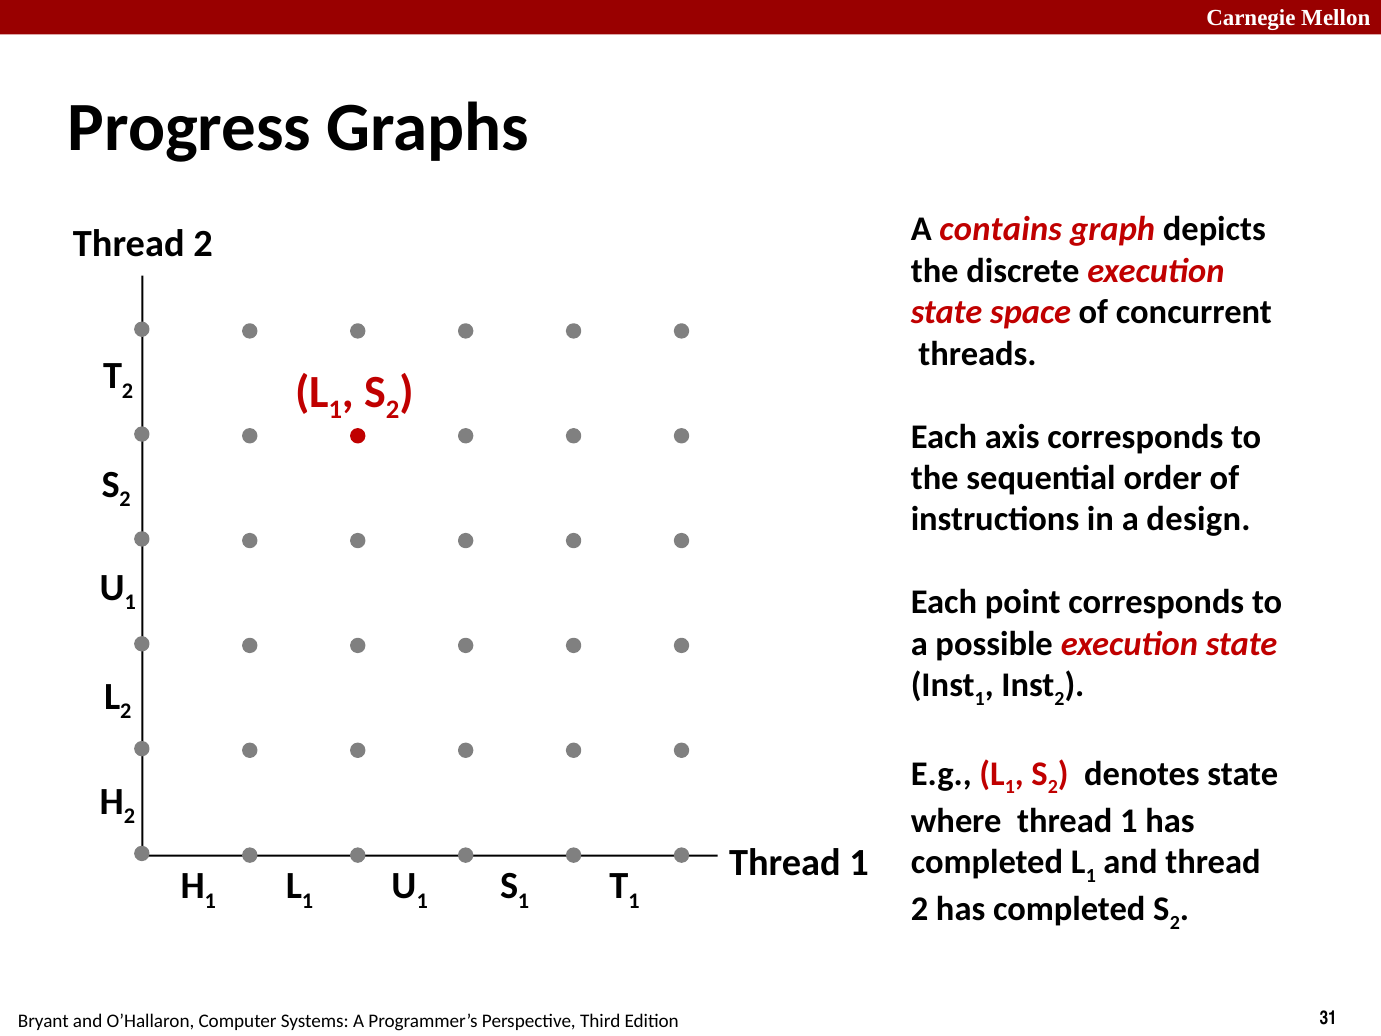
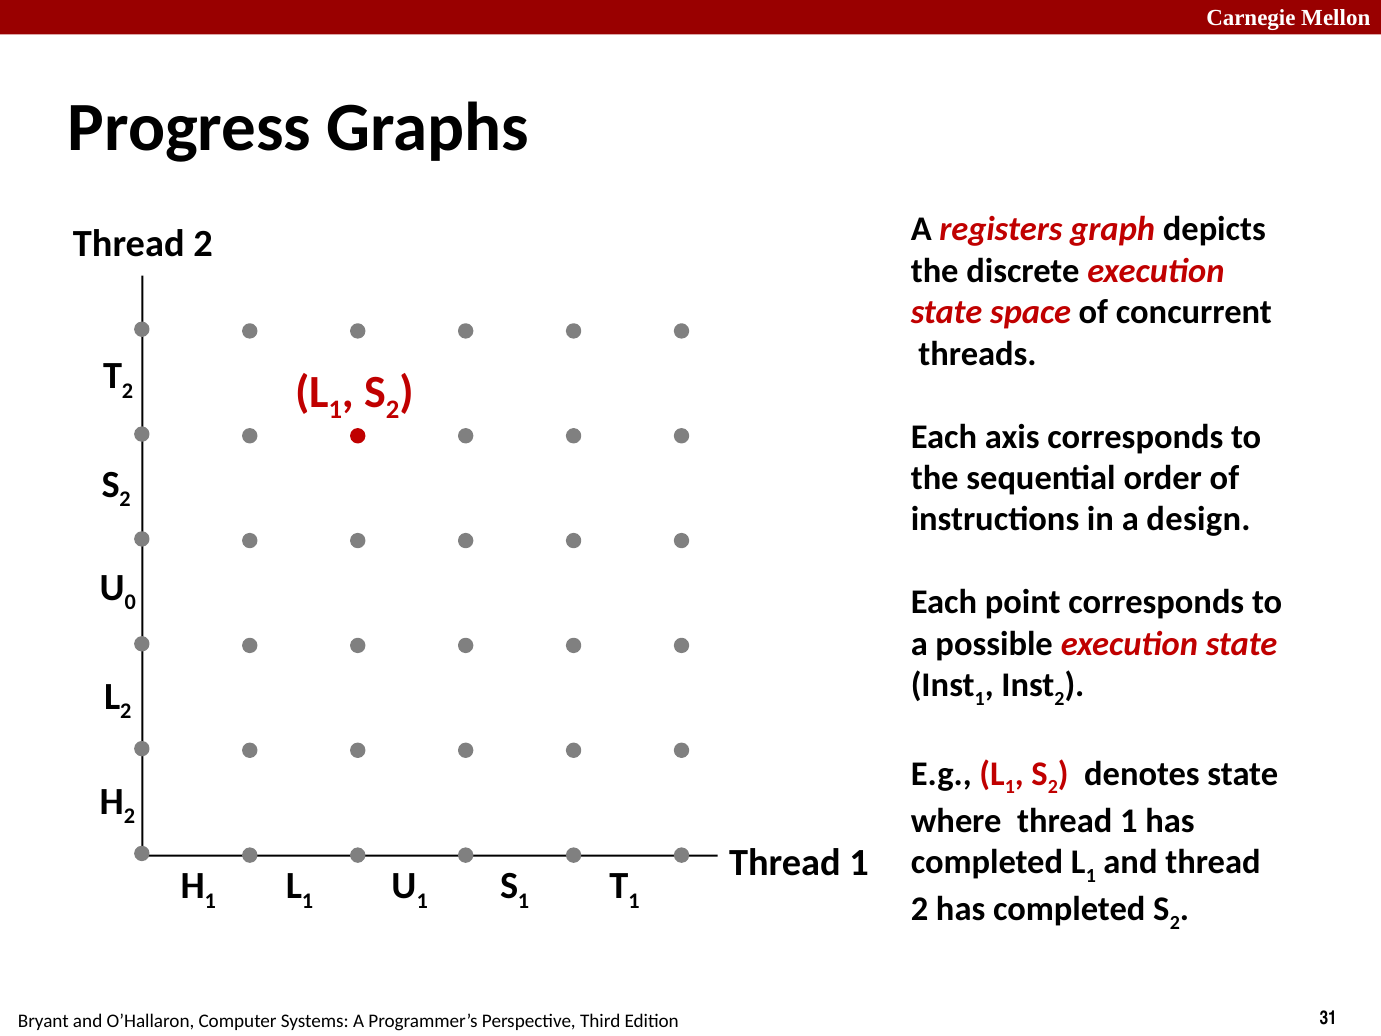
contains: contains -> registers
1 at (130, 602): 1 -> 0
